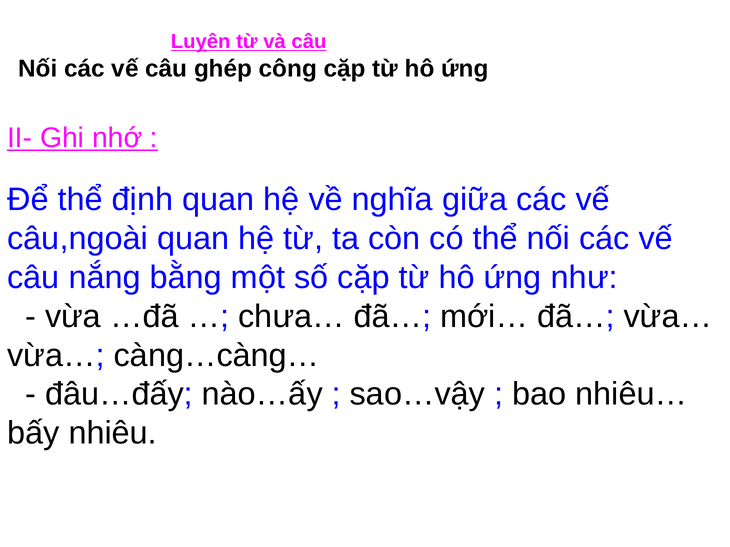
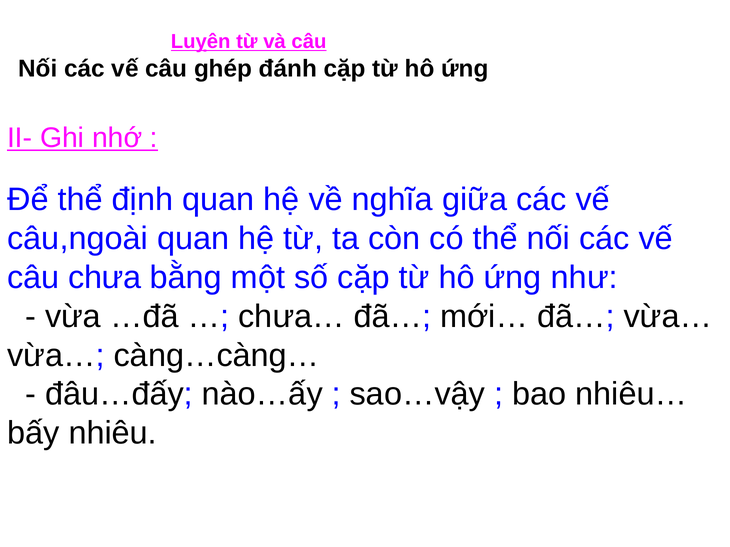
công: công -> đánh
nắng: nắng -> chưa
